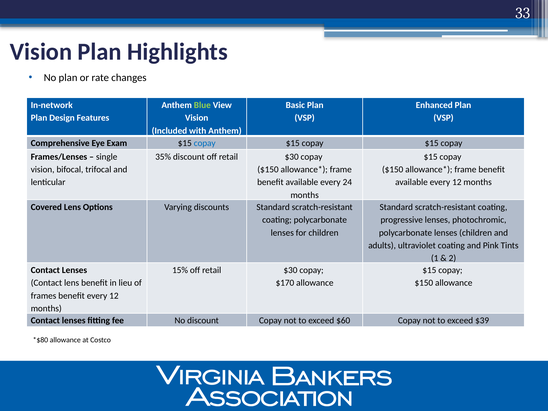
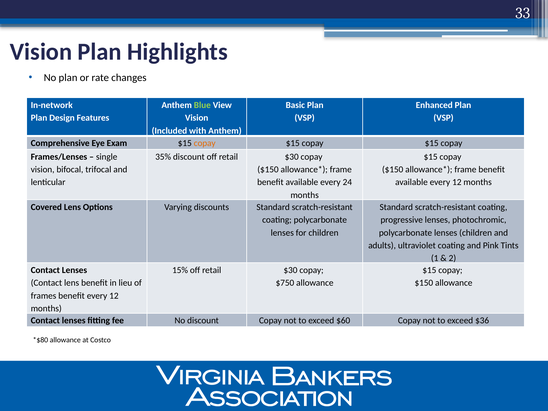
copay at (205, 143) colour: blue -> orange
$170: $170 -> $750
$39: $39 -> $36
